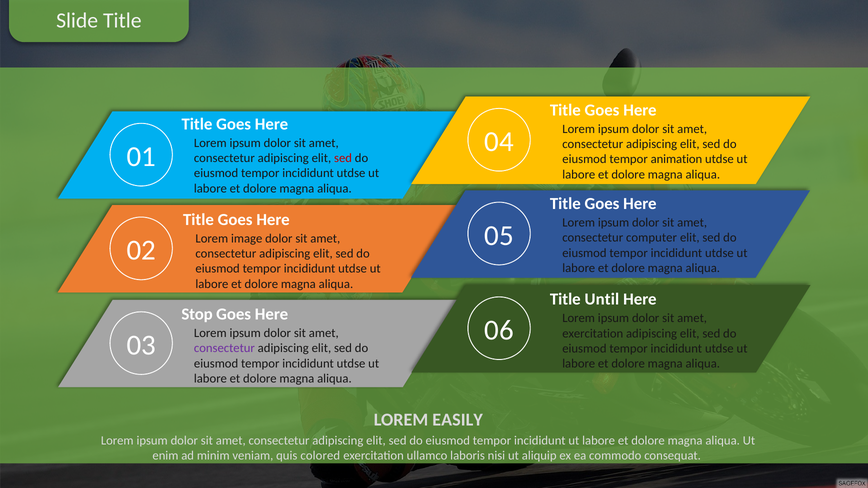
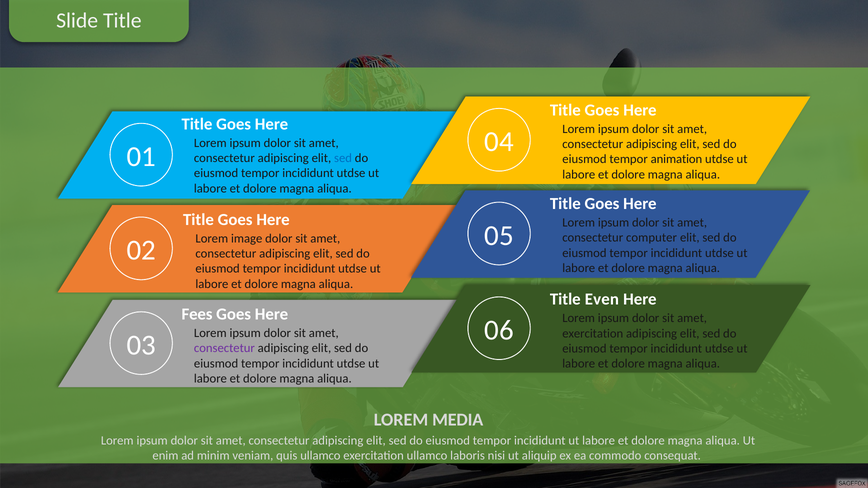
sed at (343, 158) colour: red -> blue
Until: Until -> Even
Stop: Stop -> Fees
EASILY: EASILY -> MEDIA
quis colored: colored -> ullamco
